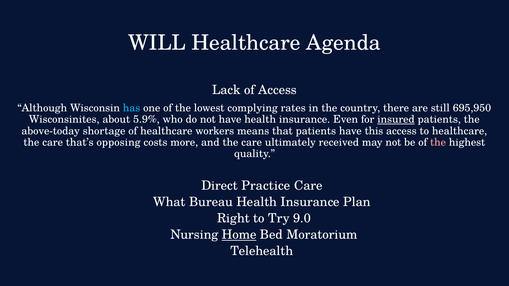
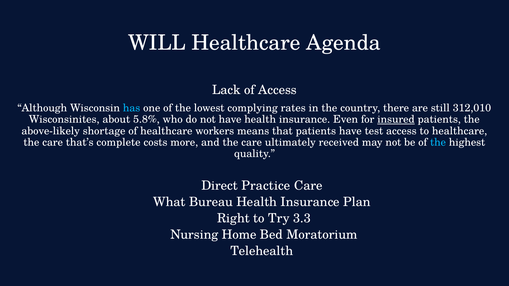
695,950: 695,950 -> 312,010
5.9%: 5.9% -> 5.8%
above-today: above-today -> above-likely
this: this -> test
opposing: opposing -> complete
the at (438, 142) colour: pink -> light blue
9.0: 9.0 -> 3.3
Home underline: present -> none
